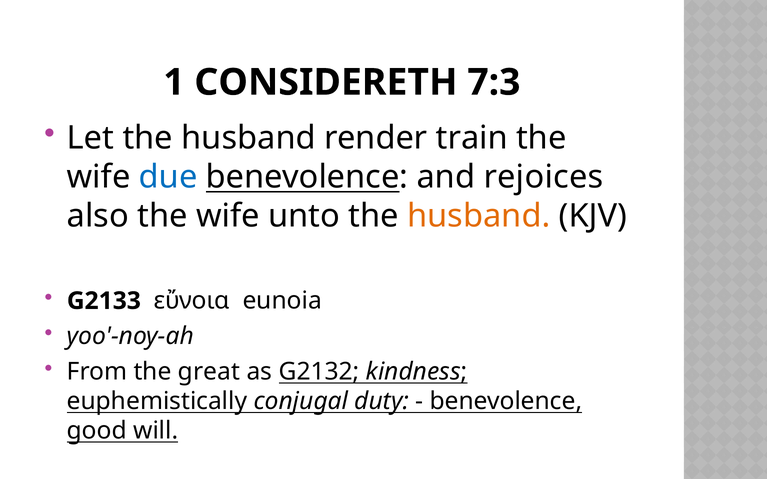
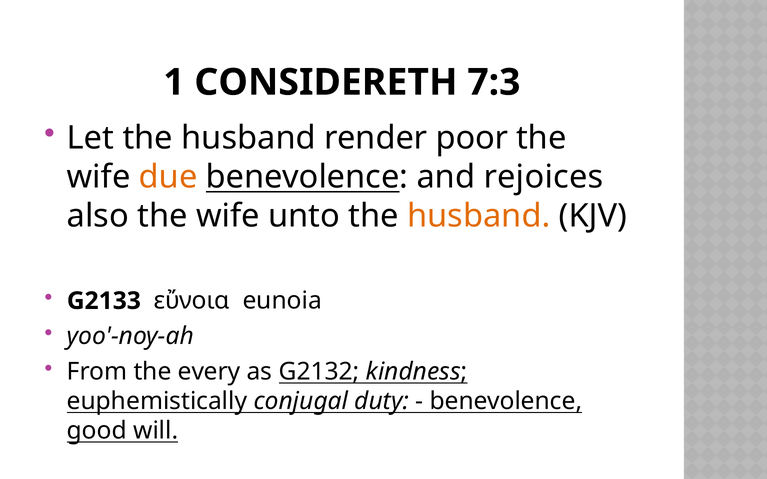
train: train -> poor
due colour: blue -> orange
great: great -> every
